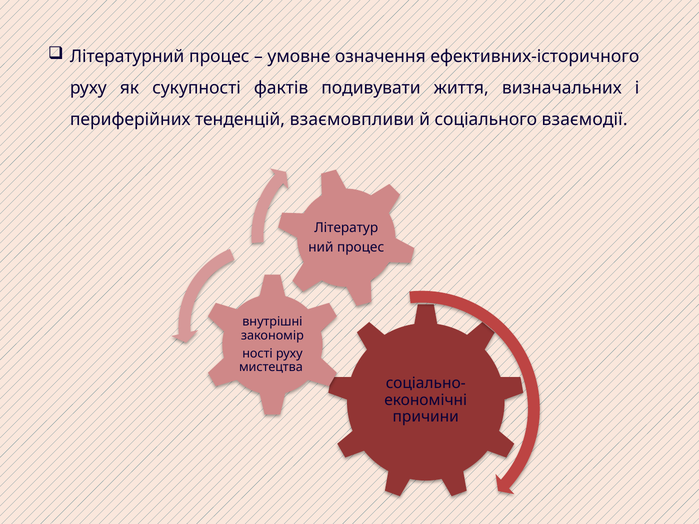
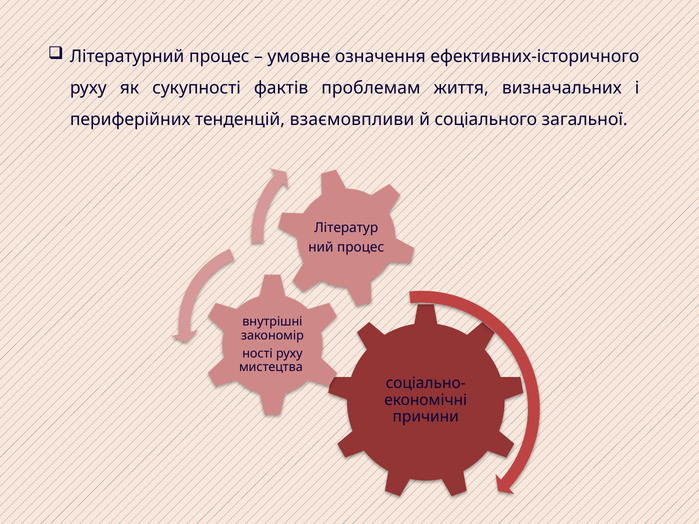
подивувати: подивувати -> проблемам
взаємодії: взаємодії -> загальної
